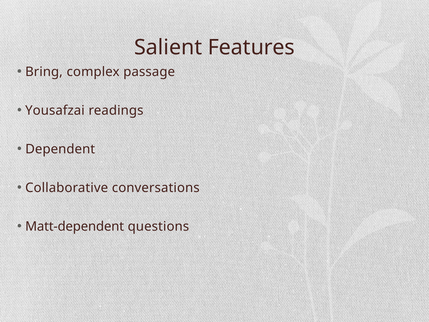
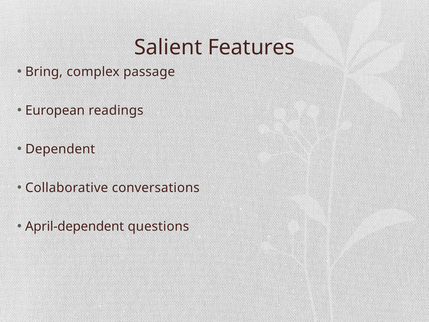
Yousafzai: Yousafzai -> European
Matt-dependent: Matt-dependent -> April-dependent
